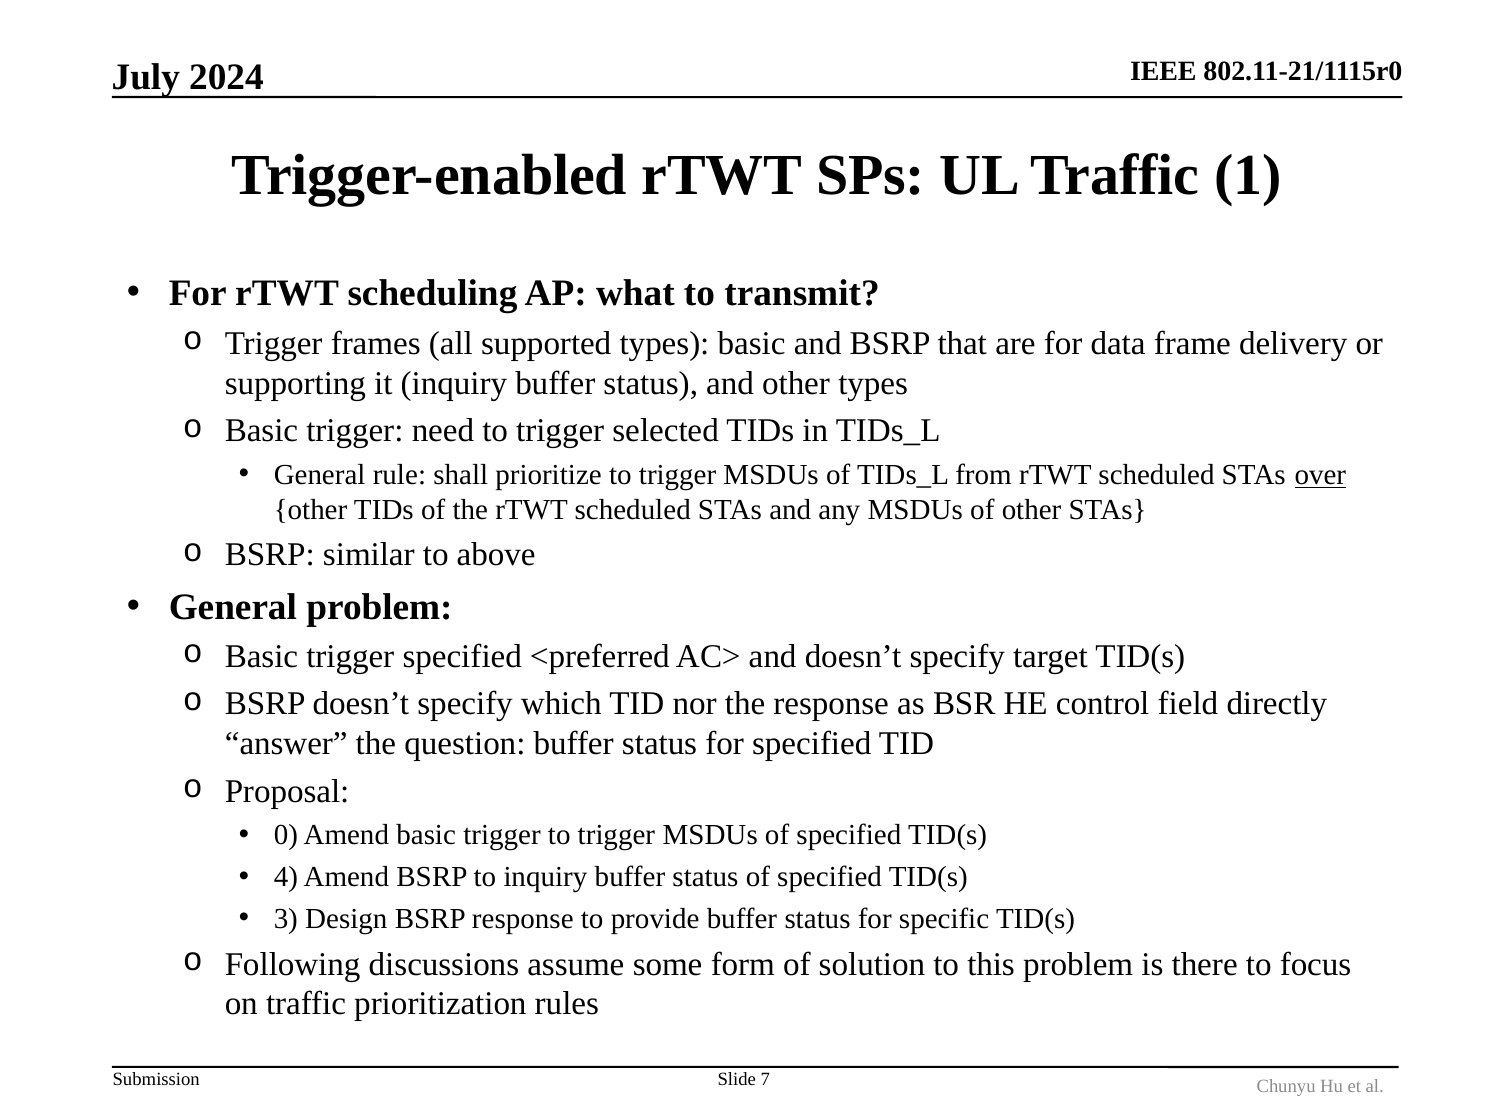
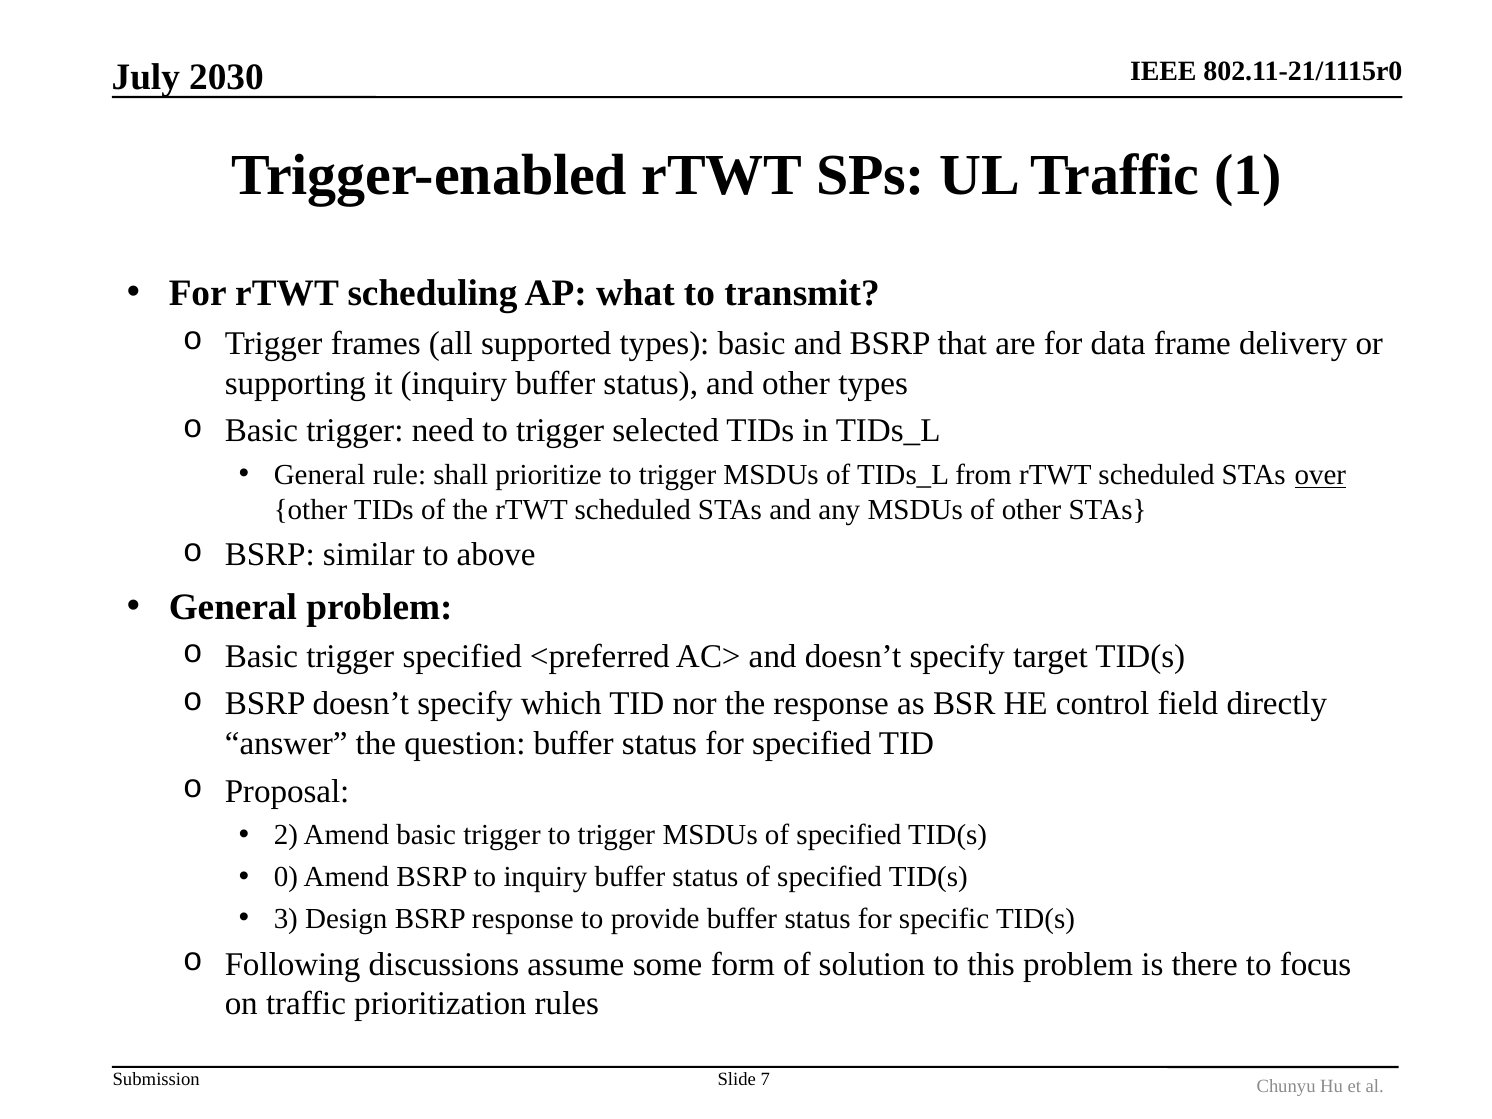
2024: 2024 -> 2030
0: 0 -> 2
4: 4 -> 0
